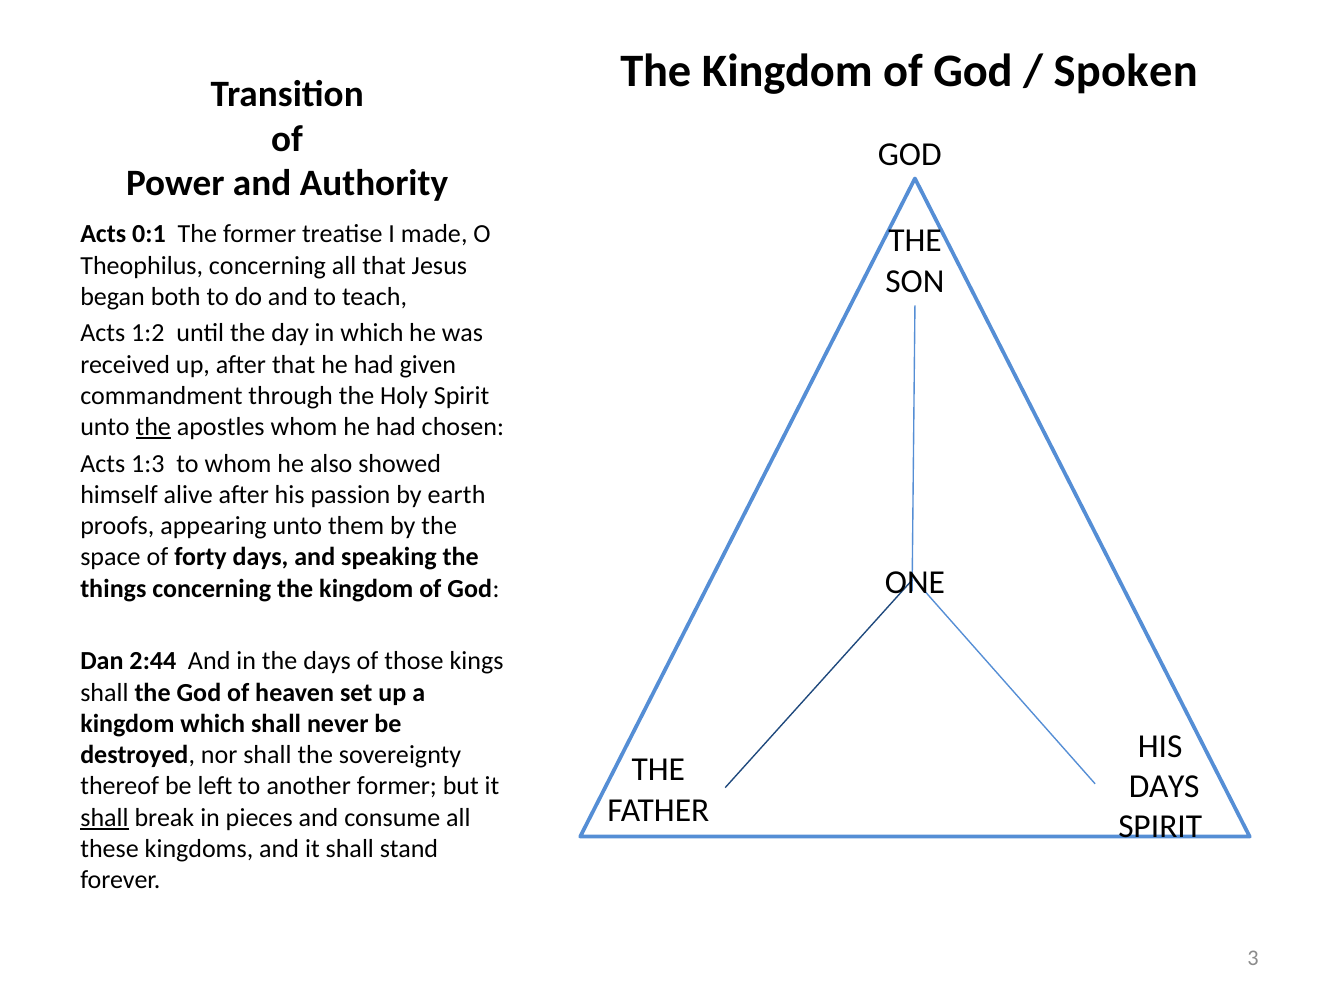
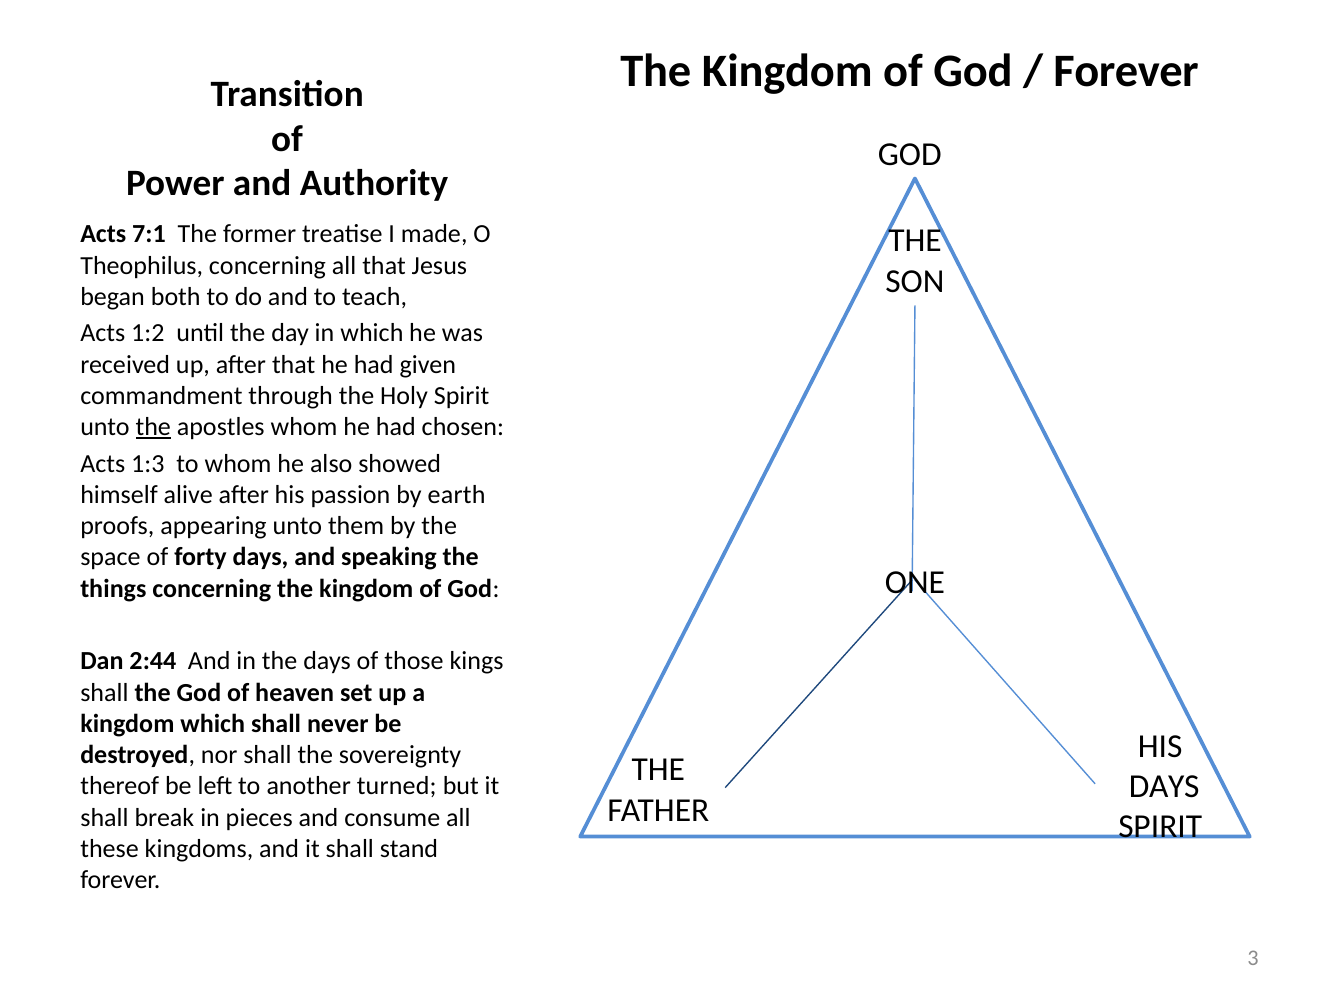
Spoken at (1126, 71): Spoken -> Forever
0:1: 0:1 -> 7:1
another former: former -> turned
shall at (104, 818) underline: present -> none
